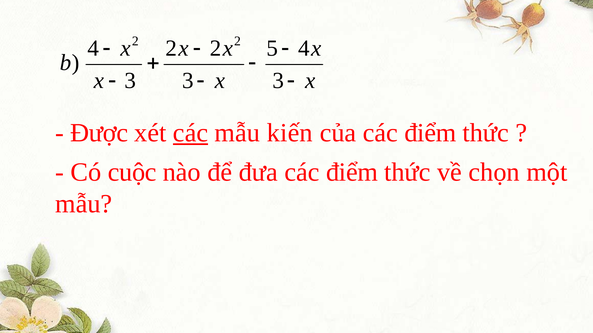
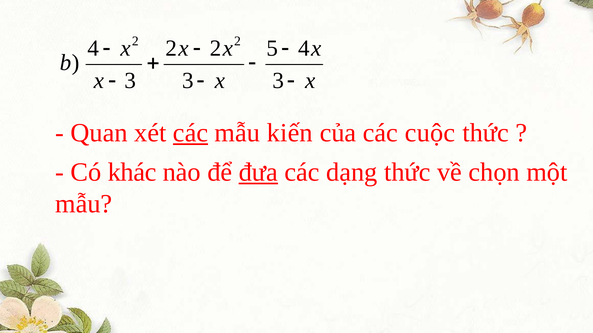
Được: Được -> Quan
của các điểm: điểm -> cuộc
cuộc: cuộc -> khác
đưa underline: none -> present
điểm at (352, 173): điểm -> dạng
